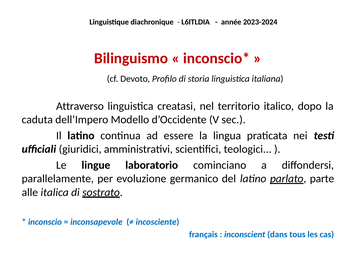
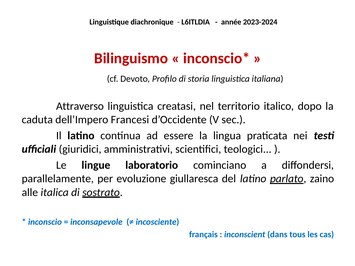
Modello: Modello -> Francesi
germanico: germanico -> giullaresca
parte: parte -> zaino
